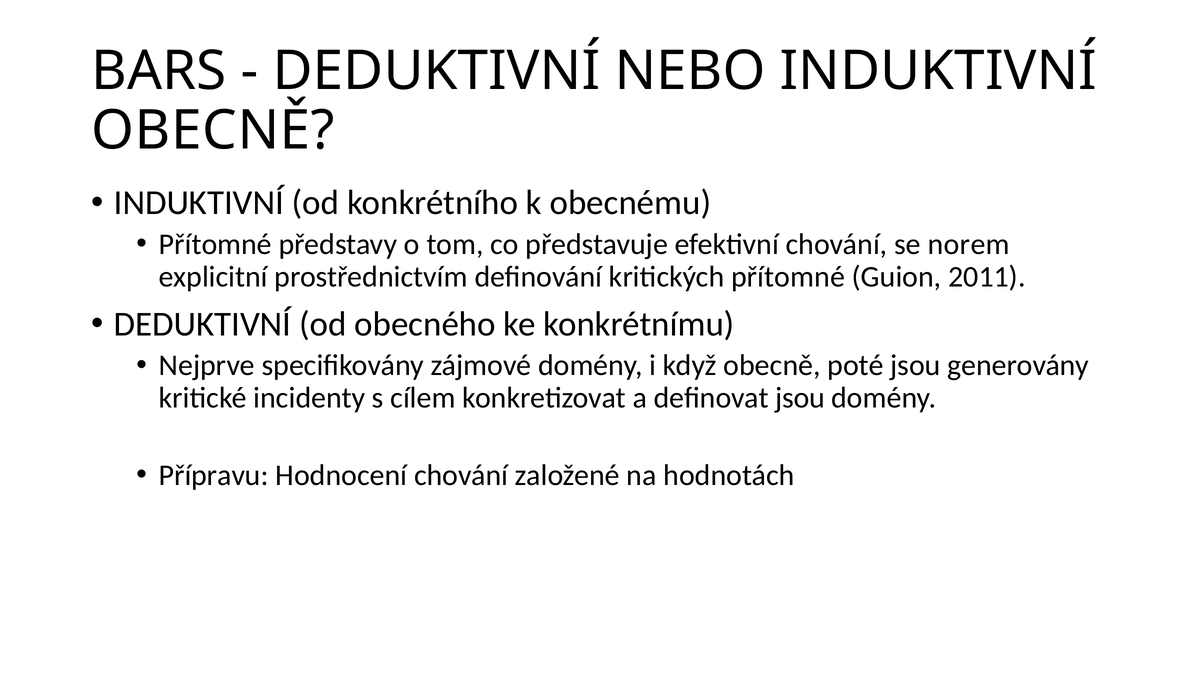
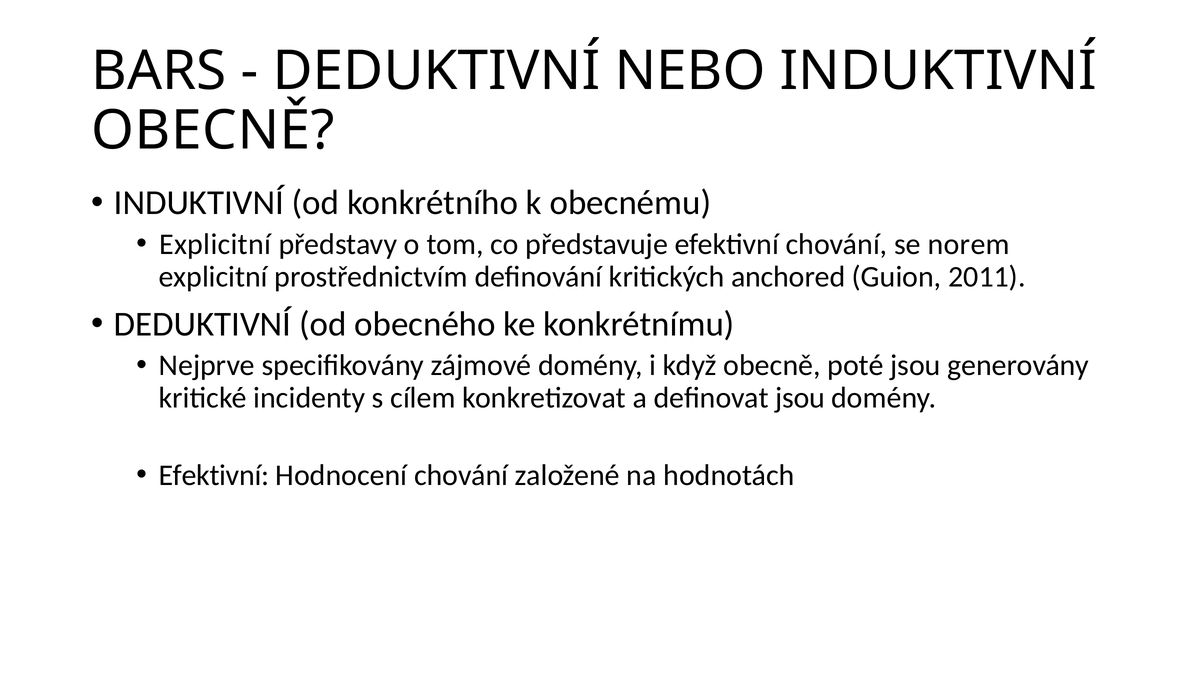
Přítomné at (215, 244): Přítomné -> Explicitní
kritických přítomné: přítomné -> anchored
Přípravu at (214, 475): Přípravu -> Efektivní
